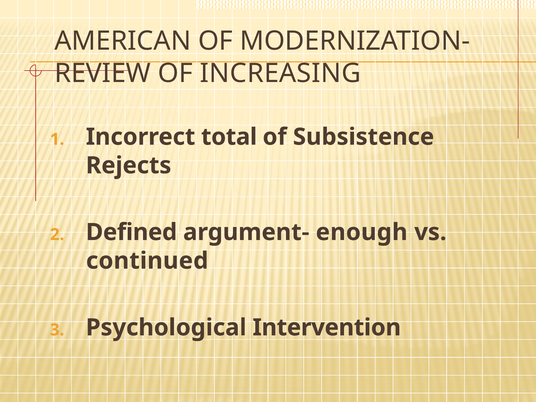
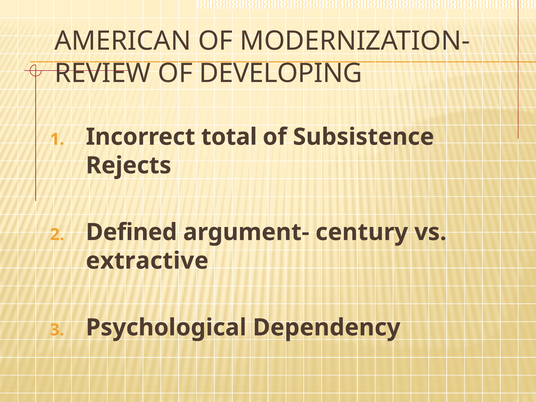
INCREASING: INCREASING -> DEVELOPING
enough: enough -> century
continued: continued -> extractive
Intervention: Intervention -> Dependency
